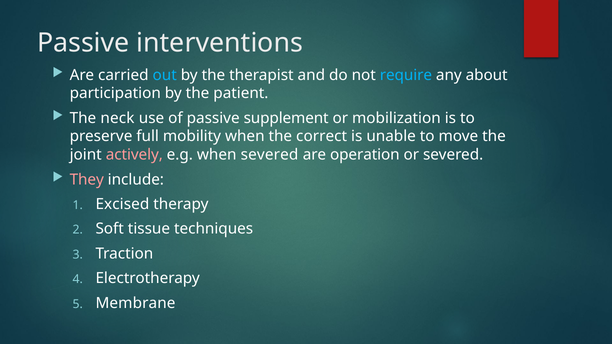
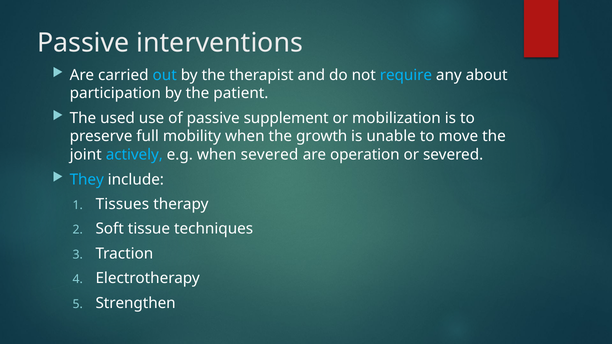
neck: neck -> used
correct: correct -> growth
actively colour: pink -> light blue
They colour: pink -> light blue
Excised: Excised -> Tissues
Membrane: Membrane -> Strengthen
